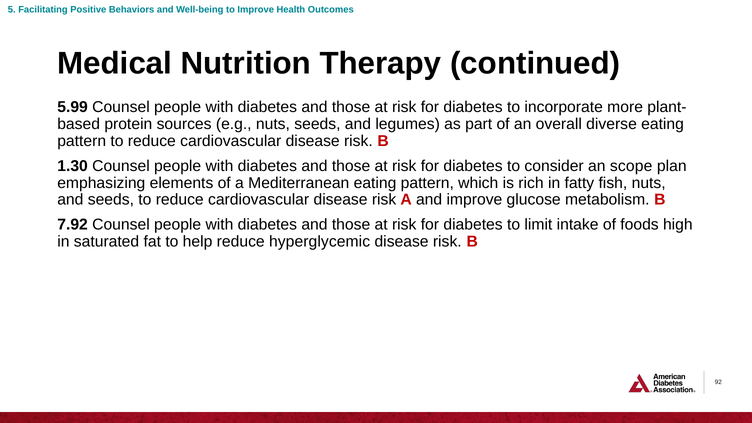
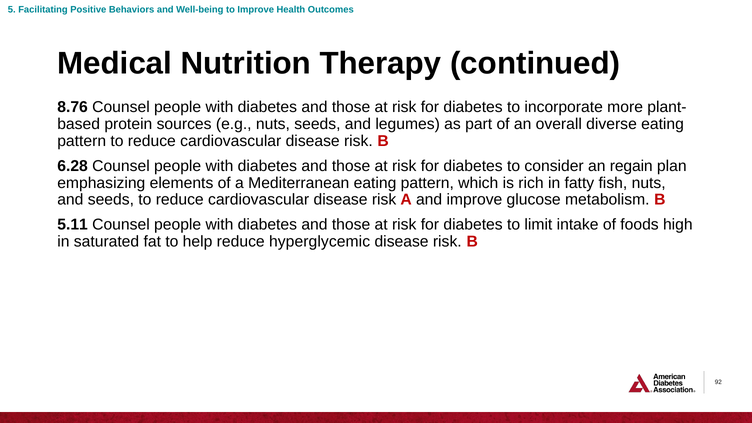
5.99: 5.99 -> 8.76
1.30: 1.30 -> 6.28
scope: scope -> regain
7.92: 7.92 -> 5.11
